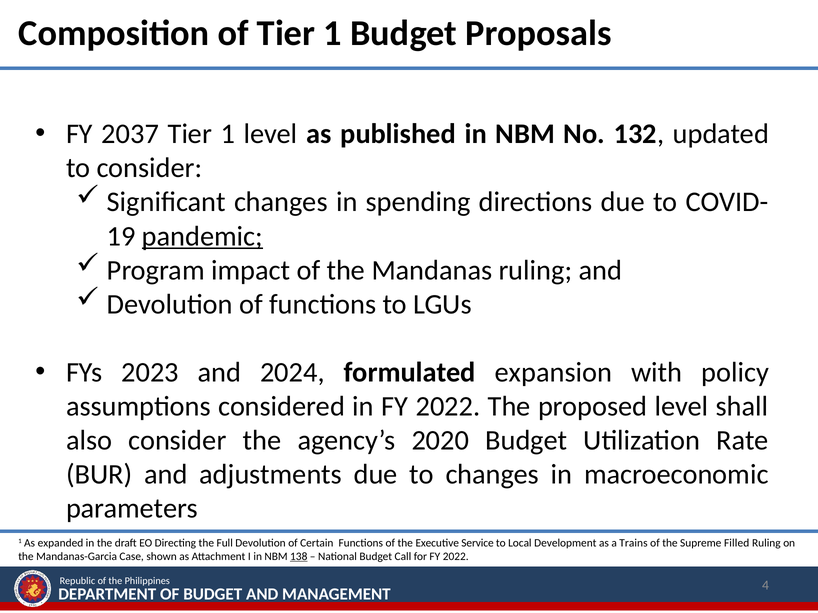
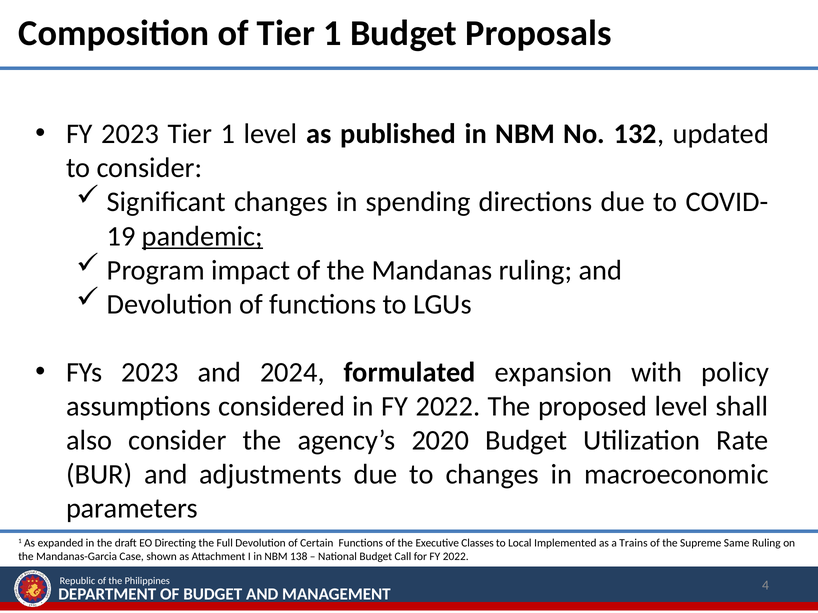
FY 2037: 2037 -> 2023
Service: Service -> Classes
Development: Development -> Implemented
Filled: Filled -> Same
138 underline: present -> none
